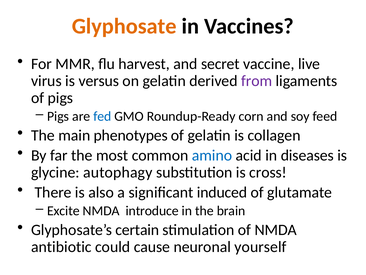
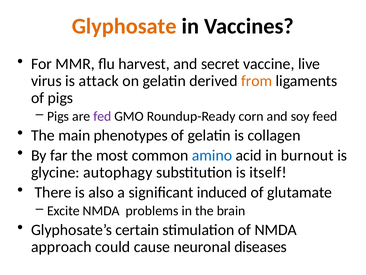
versus: versus -> attack
from colour: purple -> orange
fed colour: blue -> purple
diseases: diseases -> burnout
cross: cross -> itself
introduce: introduce -> problems
antibiotic: antibiotic -> approach
yourself: yourself -> diseases
